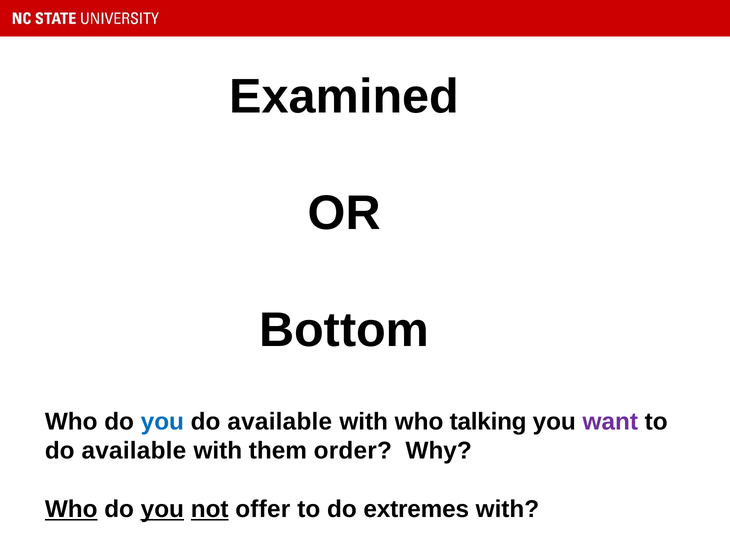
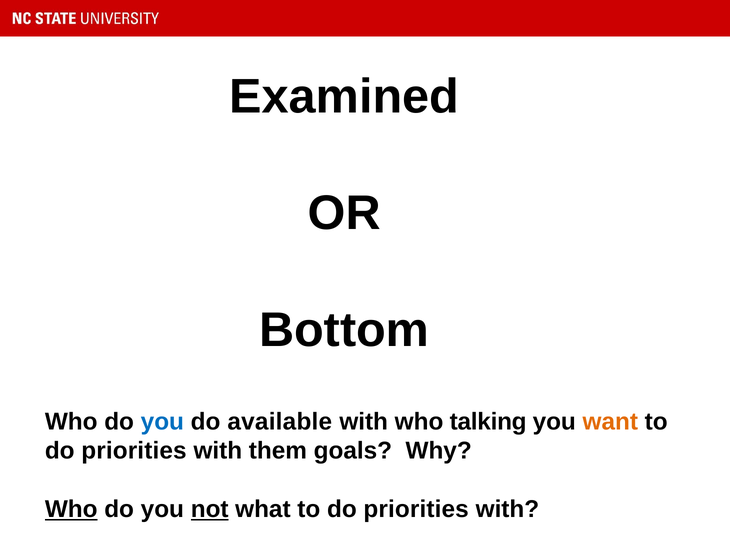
want colour: purple -> orange
available at (134, 451): available -> priorities
order: order -> goals
you at (162, 510) underline: present -> none
offer: offer -> what
extremes at (416, 510): extremes -> priorities
